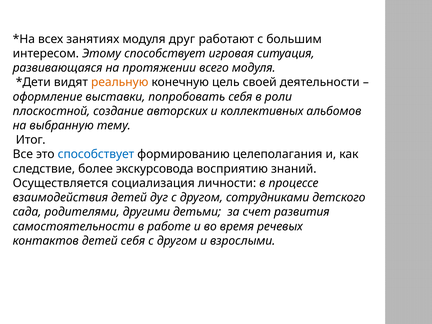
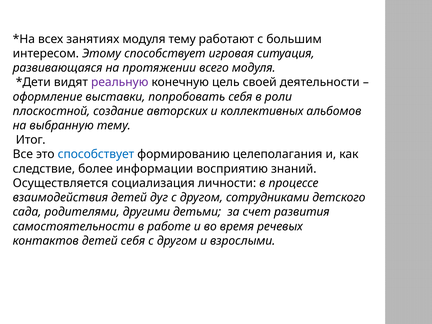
модуля друг: друг -> тему
реальную colour: orange -> purple
экскурсовода: экскурсовода -> информации
